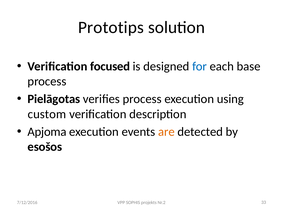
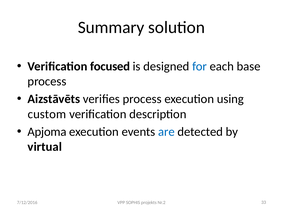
Prototips: Prototips -> Summary
Pielāgotas: Pielāgotas -> Aizstāvēts
are colour: orange -> blue
esošos: esošos -> virtual
